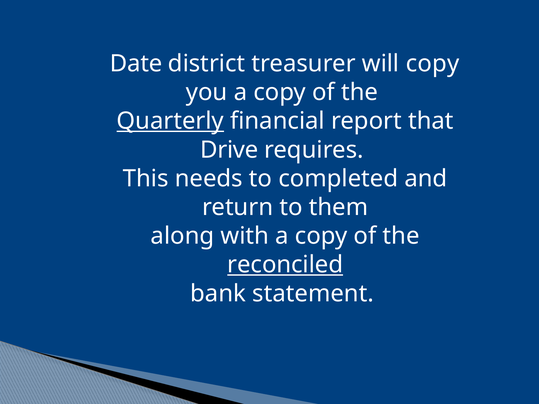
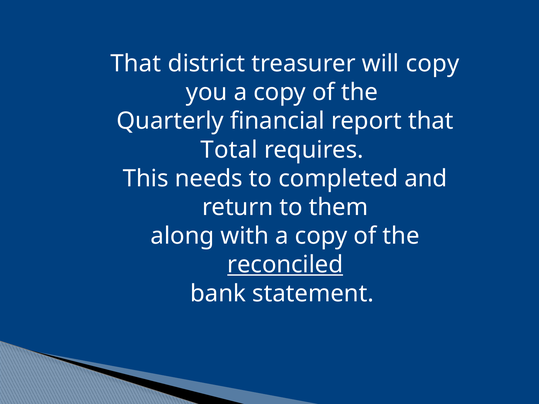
Date at (136, 64): Date -> That
Quarterly underline: present -> none
Drive: Drive -> Total
